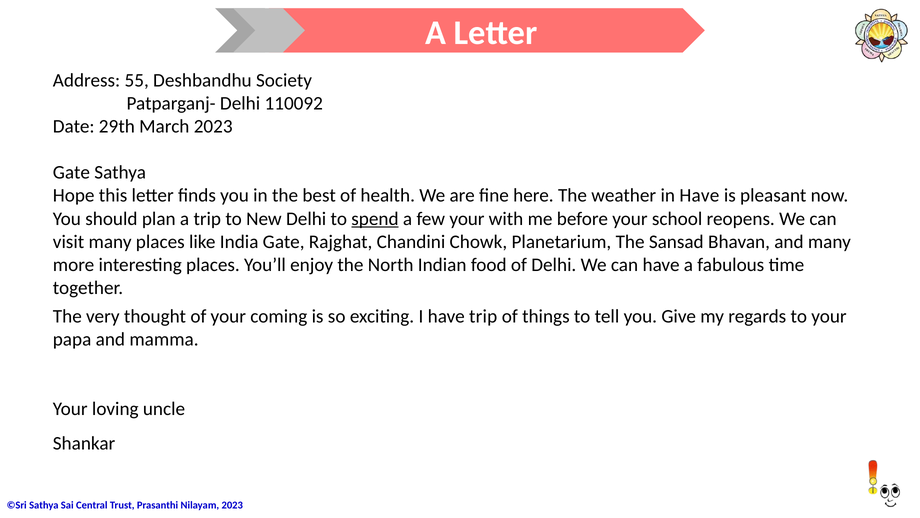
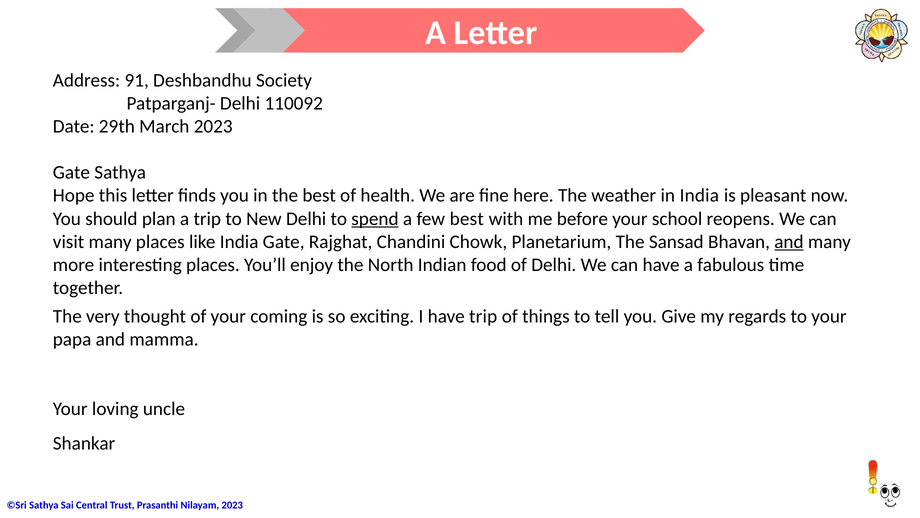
55: 55 -> 91
in Have: Have -> India
few your: your -> best
and at (789, 241) underline: none -> present
